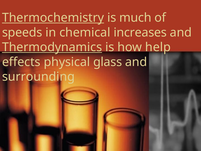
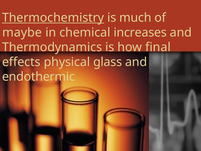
speeds: speeds -> maybe
Thermodynamics underline: present -> none
help: help -> final
surrounding: surrounding -> endothermic
